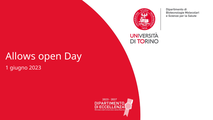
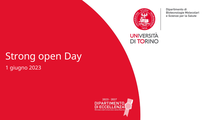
Allows: Allows -> Strong
